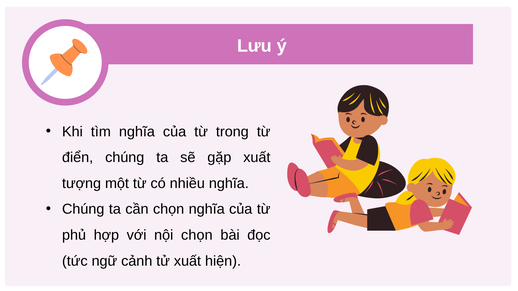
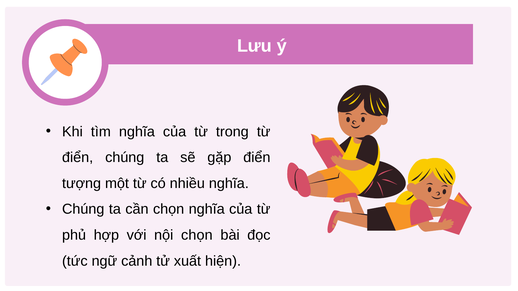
gặp xuất: xuất -> điển
